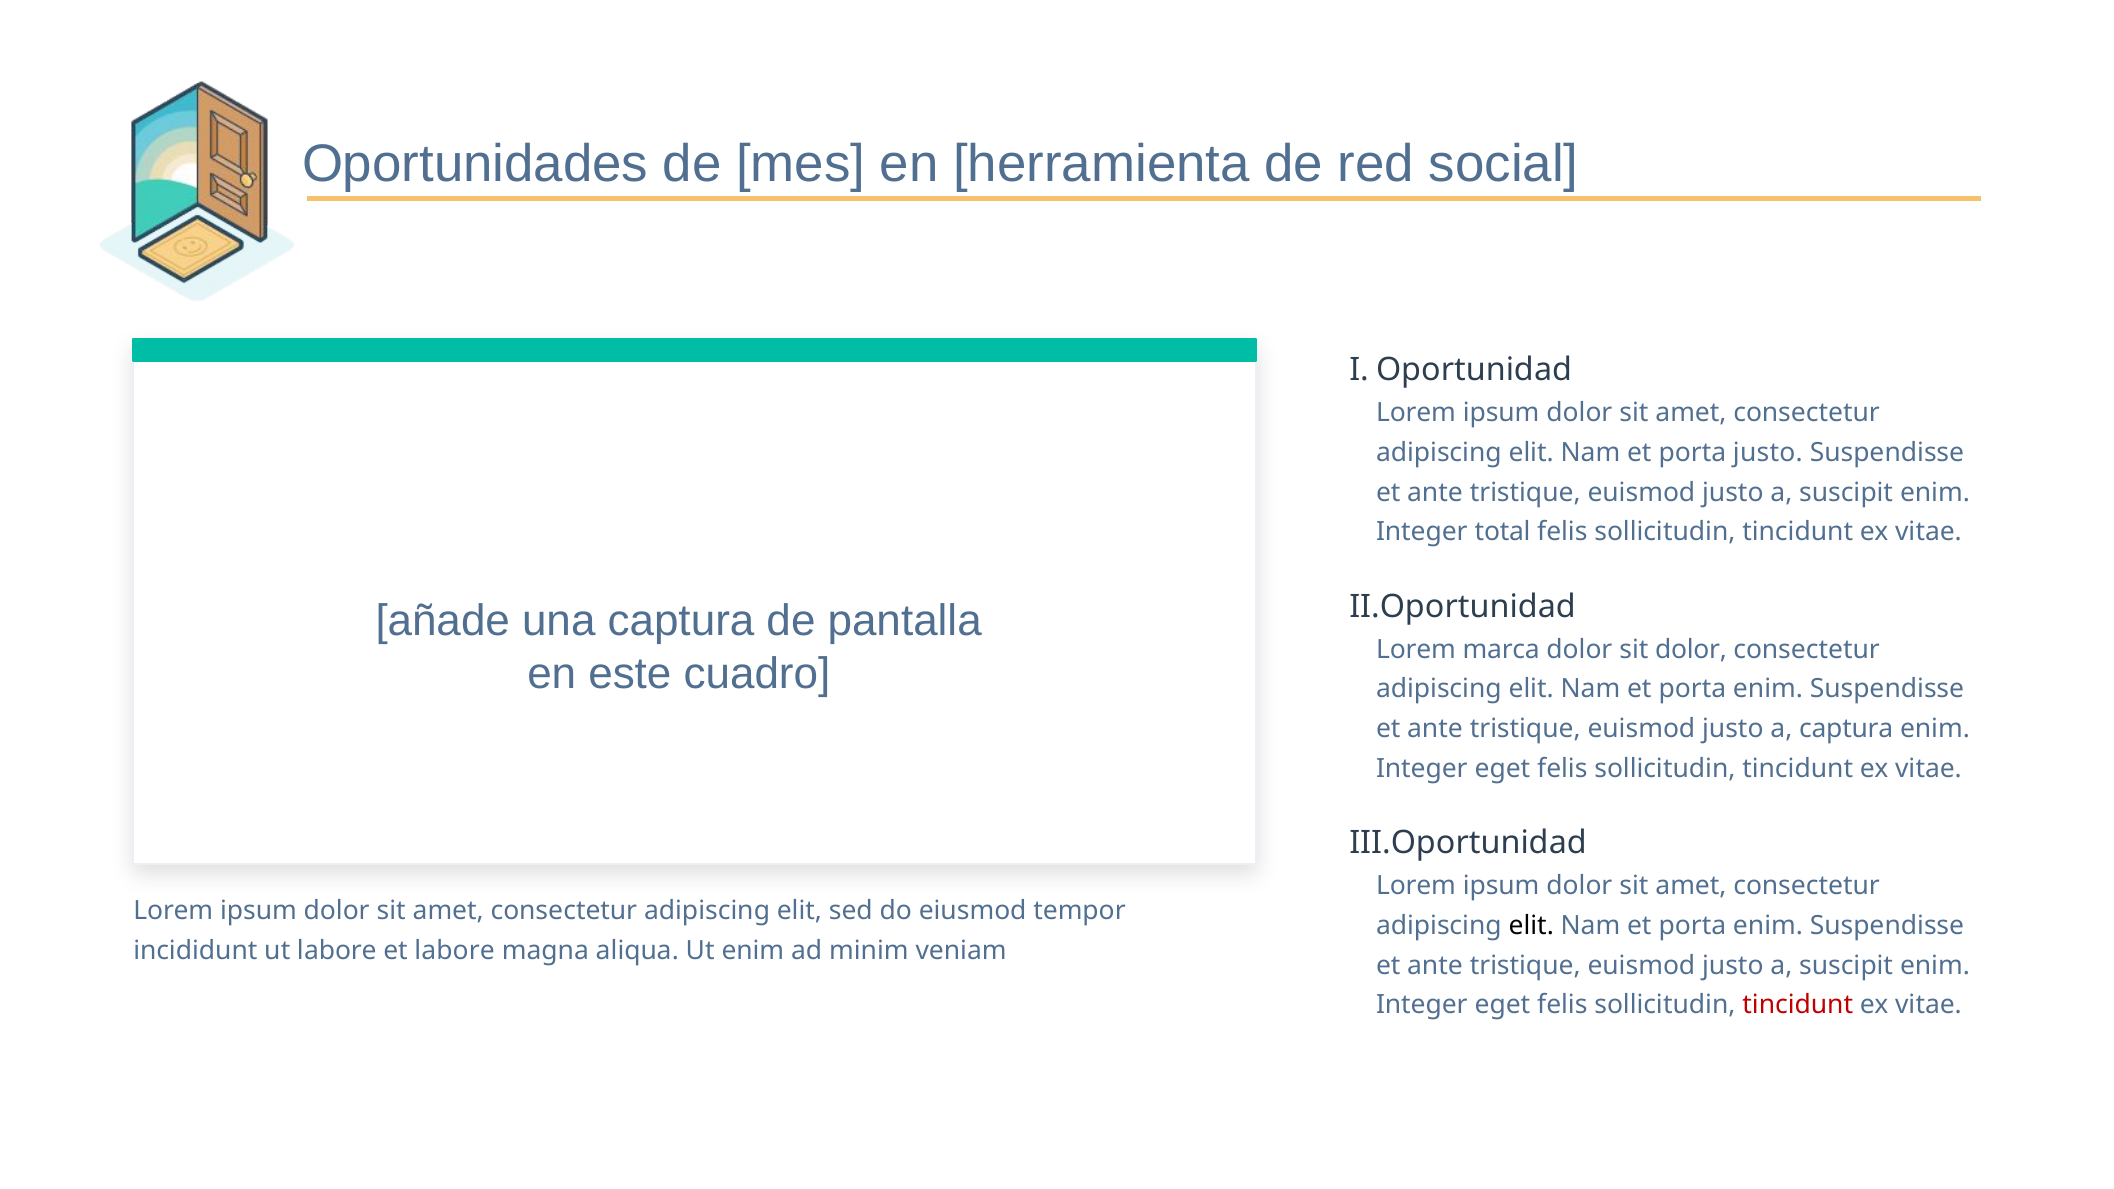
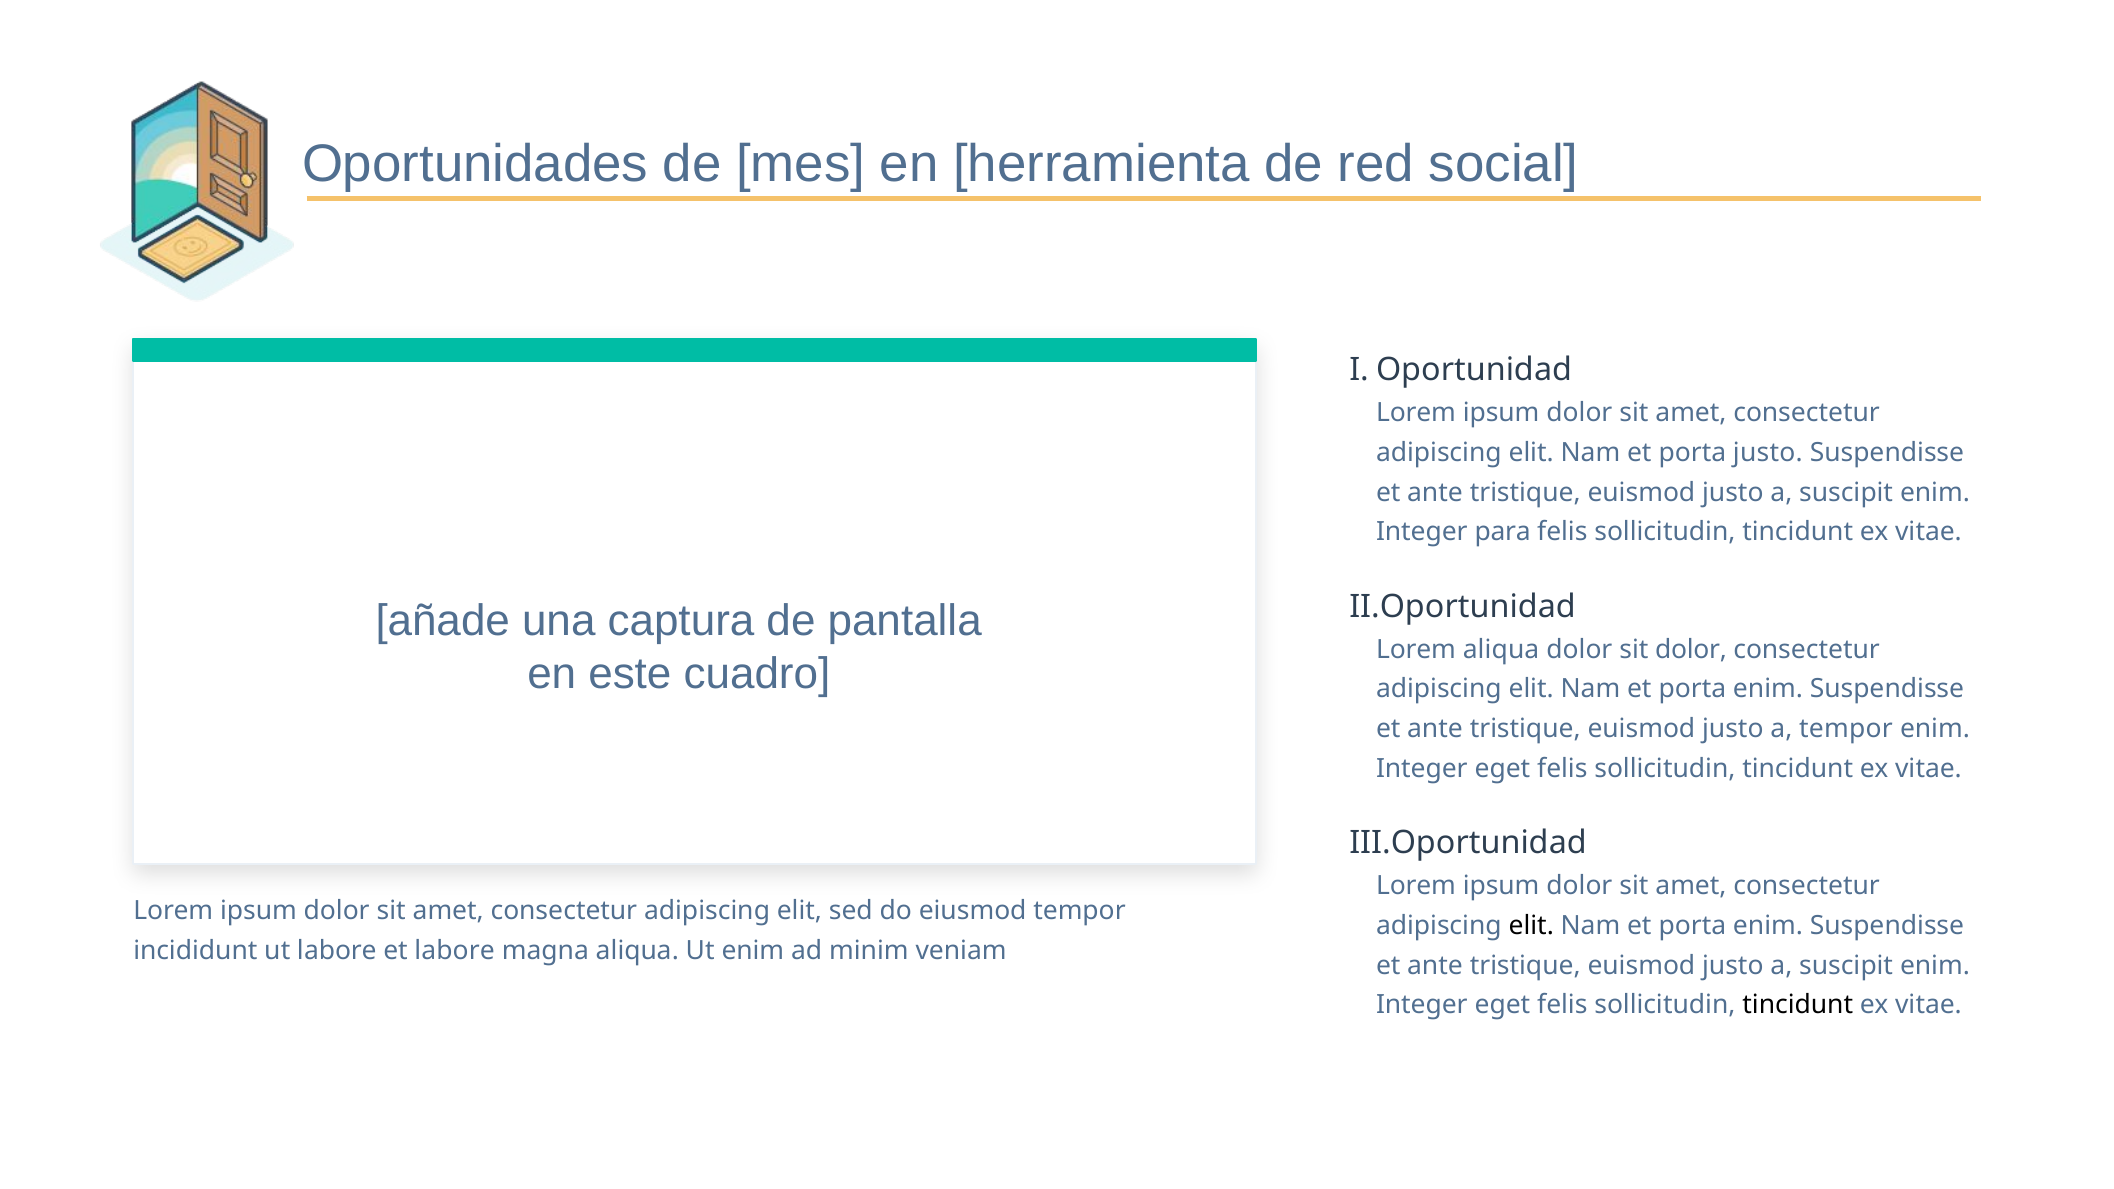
total: total -> para
Lorem marca: marca -> aliqua
a captura: captura -> tempor
tincidunt at (1798, 1005) colour: red -> black
